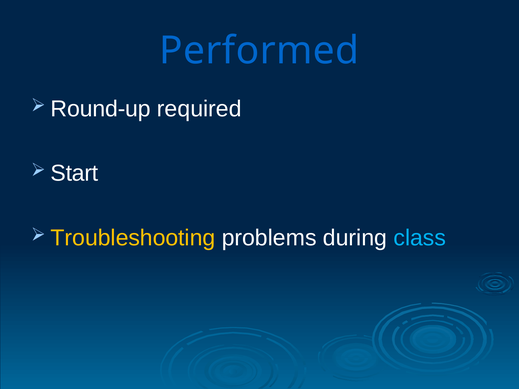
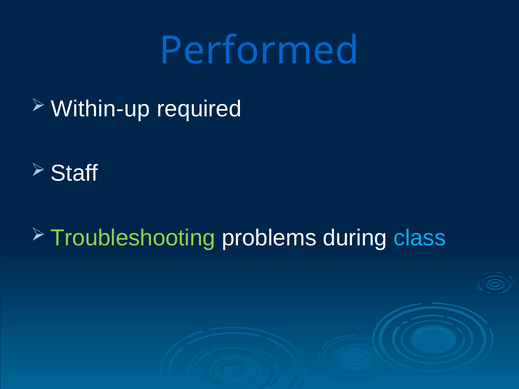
Round-up: Round-up -> Within-up
Start: Start -> Staff
Troubleshooting colour: yellow -> light green
